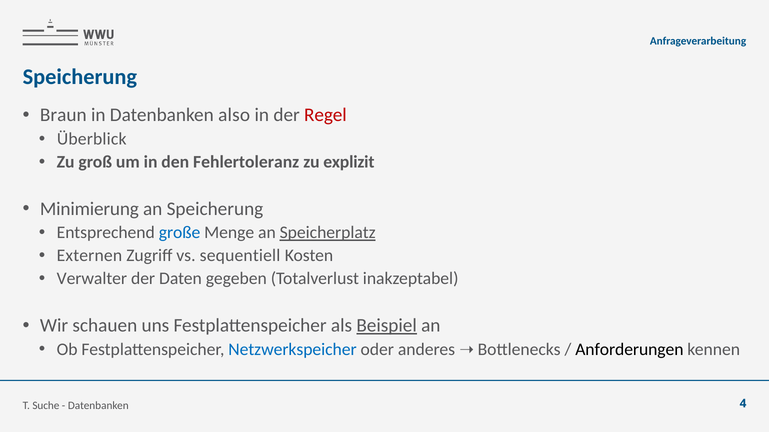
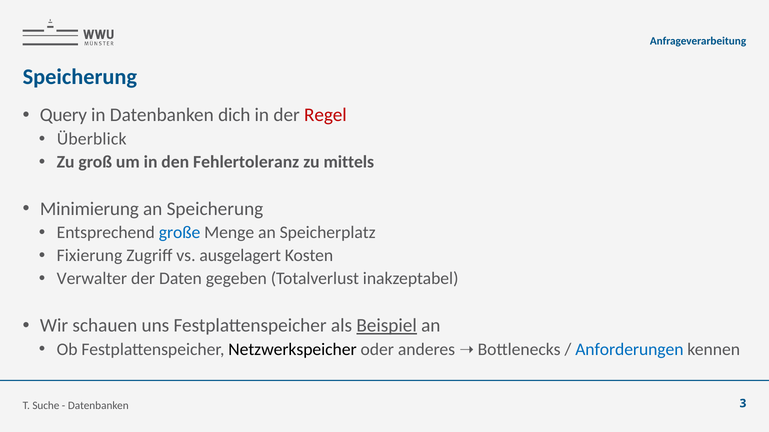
Braun: Braun -> Query
also: also -> dich
explizit: explizit -> mittels
Speicherplatz underline: present -> none
Externen: Externen -> Fixierung
sequentiell: sequentiell -> ausgelagert
Netzwerkspeicher colour: blue -> black
Anforderungen colour: black -> blue
4: 4 -> 3
